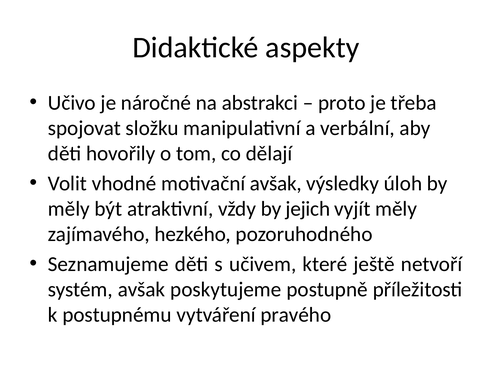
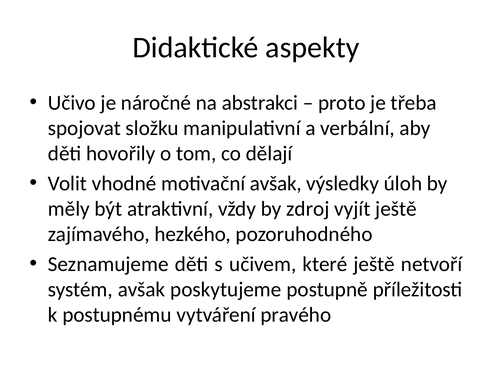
jejich: jejich -> zdroj
vyjít měly: měly -> ještě
